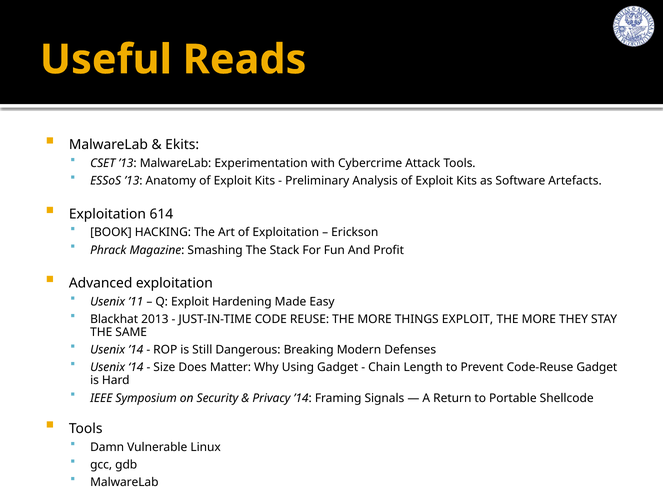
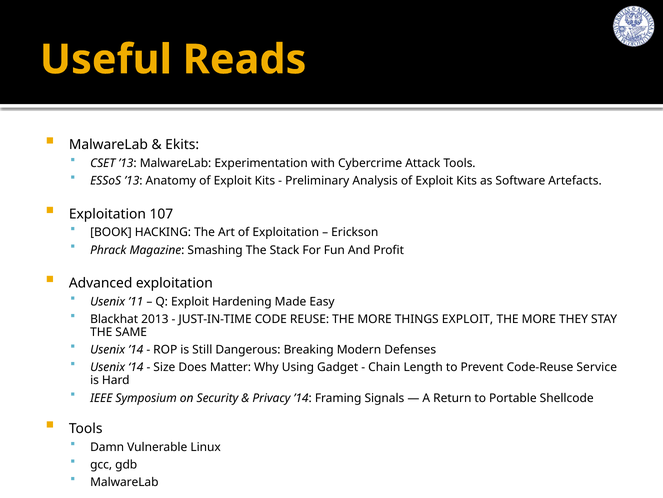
614: 614 -> 107
Code-Reuse Gadget: Gadget -> Service
